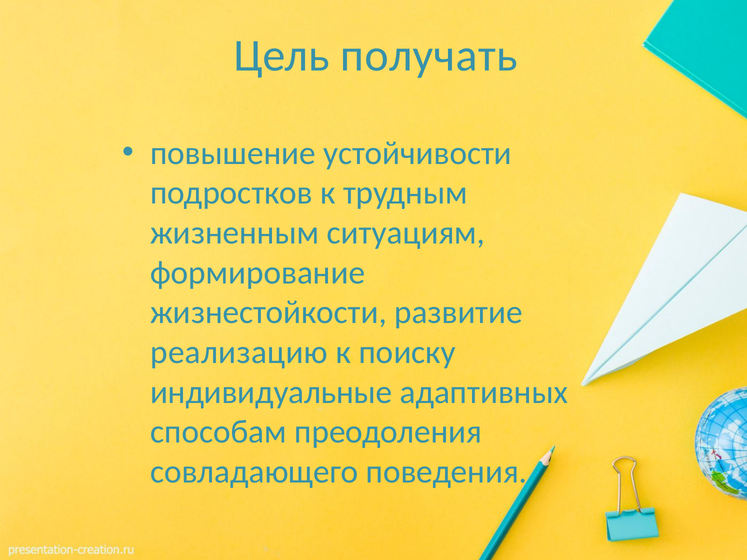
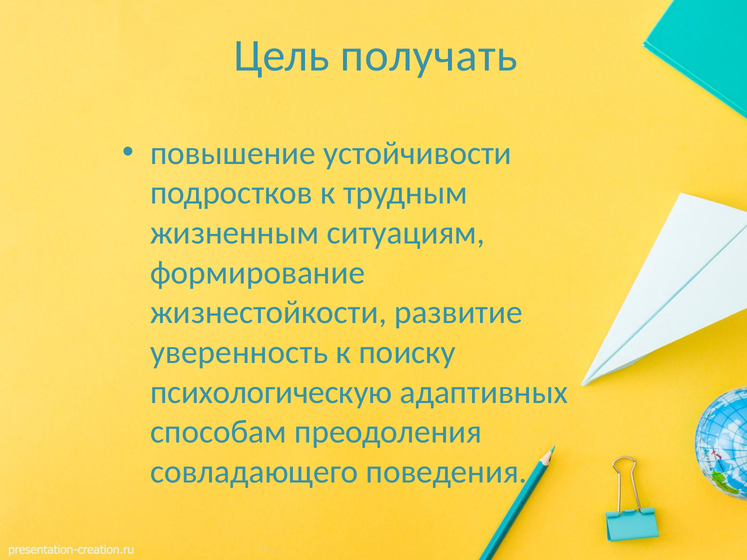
реализацию: реализацию -> уверенность
индивидуальные: индивидуальные -> психологическую
